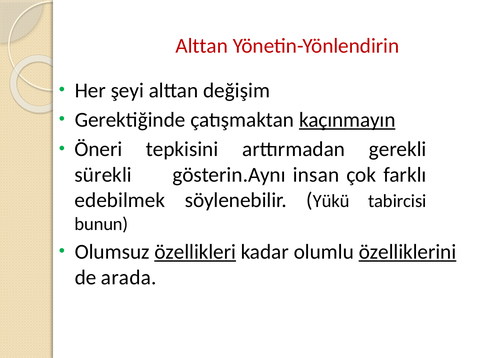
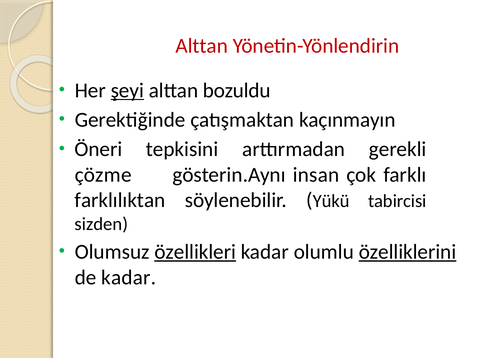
şeyi underline: none -> present
değişim: değişim -> bozuldu
kaçınmayın underline: present -> none
sürekli: sürekli -> çözme
edebilmek: edebilmek -> farklılıktan
bunun: bunun -> sizden
de arada: arada -> kadar
